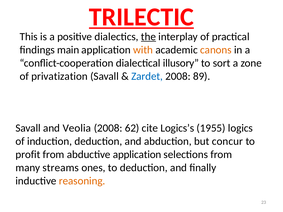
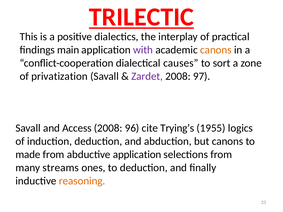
the underline: present -> none
with colour: orange -> purple
illusory: illusory -> causes
Zardet colour: blue -> purple
89: 89 -> 97
Veolia: Veolia -> Access
62: 62 -> 96
Logics’s: Logics’s -> Trying’s
but concur: concur -> canons
profit: profit -> made
